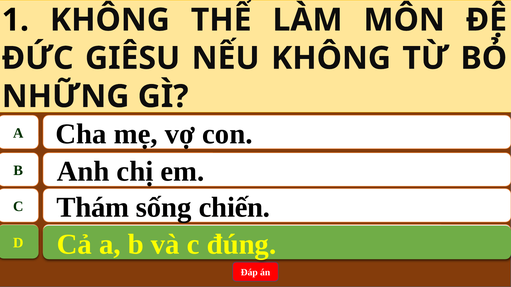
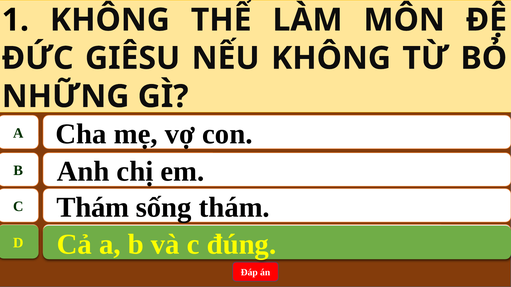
sống chiến: chiến -> thám
